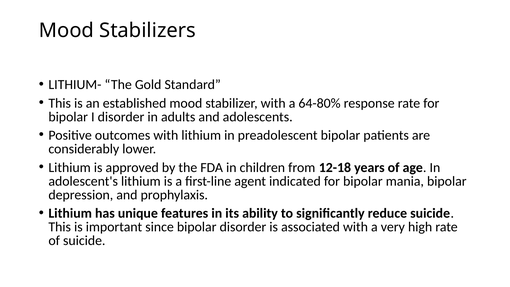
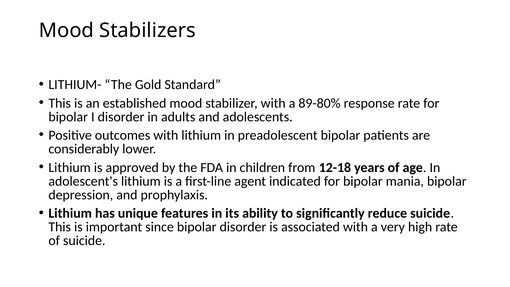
64-80%: 64-80% -> 89-80%
